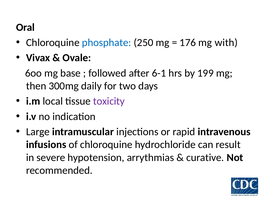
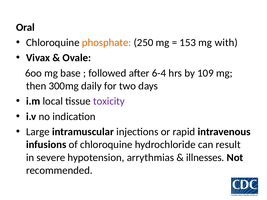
phosphate colour: blue -> orange
176: 176 -> 153
6-1: 6-1 -> 6-4
199: 199 -> 109
curative: curative -> illnesses
